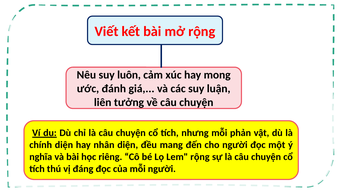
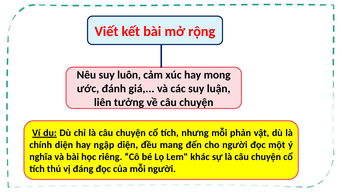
nhân: nhân -> ngập
Lem rộng: rộng -> khác
